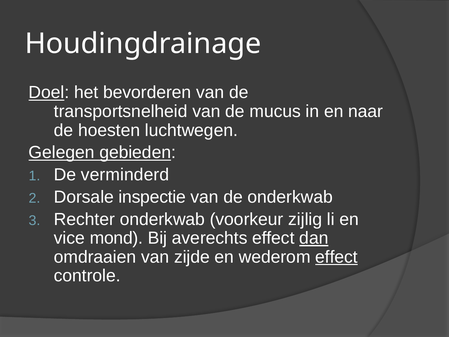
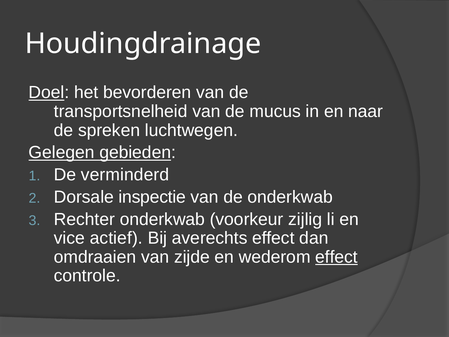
hoesten: hoesten -> spreken
mond: mond -> actief
dan underline: present -> none
